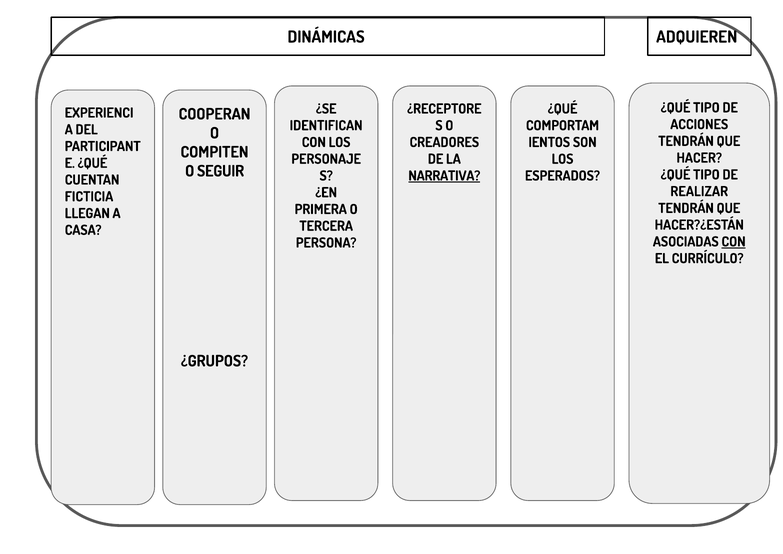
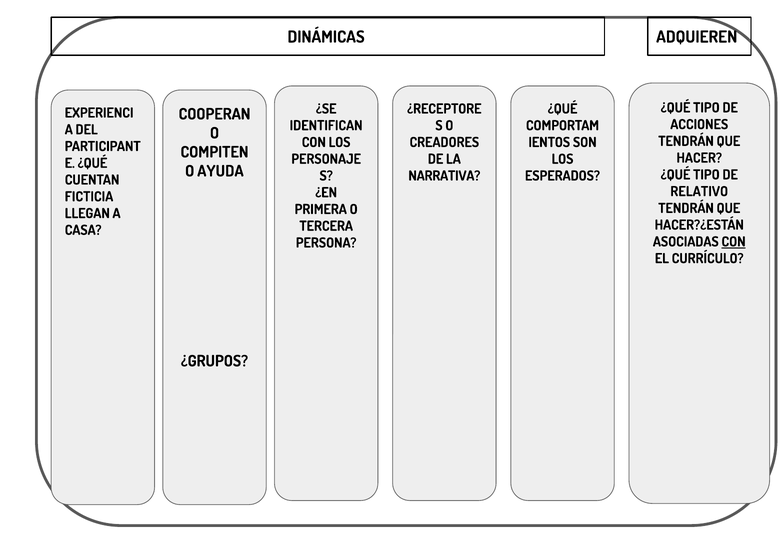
SEGUIR: SEGUIR -> AYUDA
NARRATIVA underline: present -> none
REALIZAR: REALIZAR -> RELATIVO
